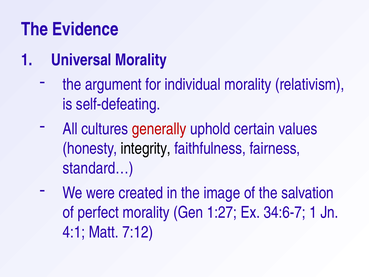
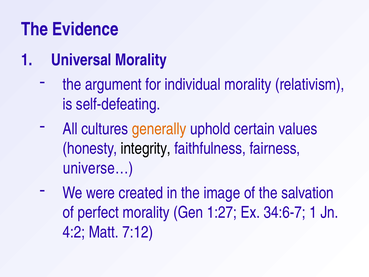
generally colour: red -> orange
standard…: standard… -> universe…
4:1: 4:1 -> 4:2
